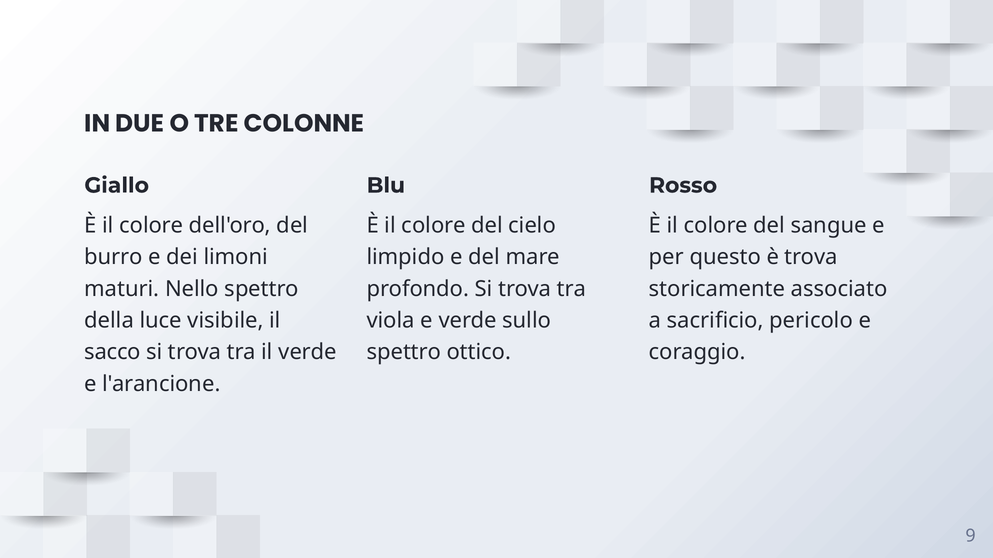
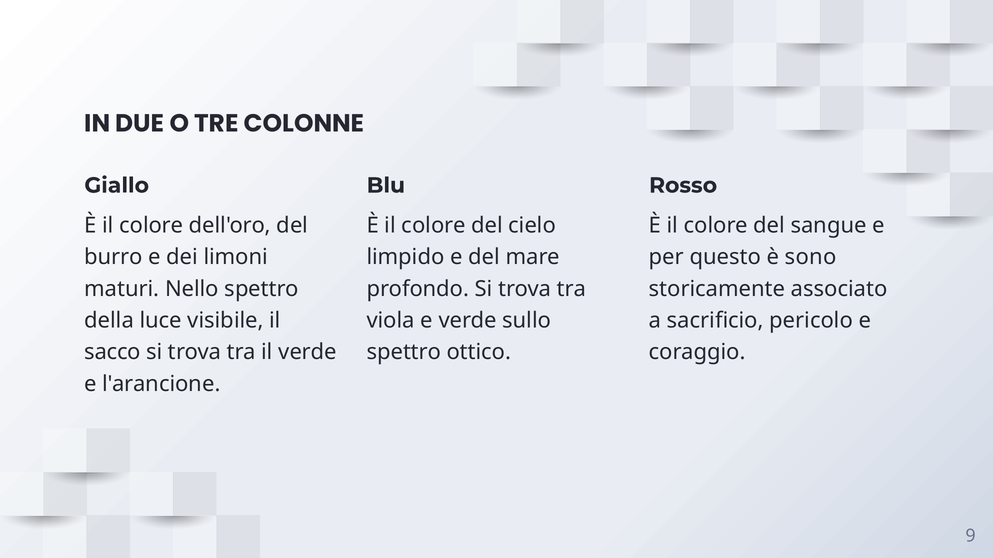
è trova: trova -> sono
